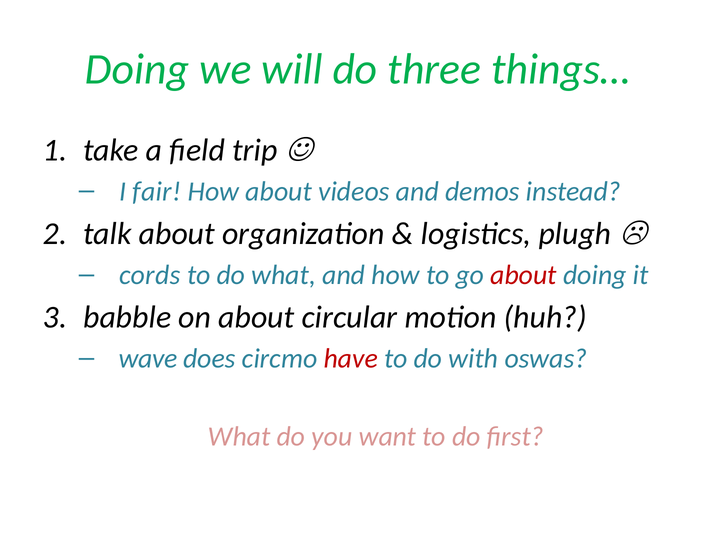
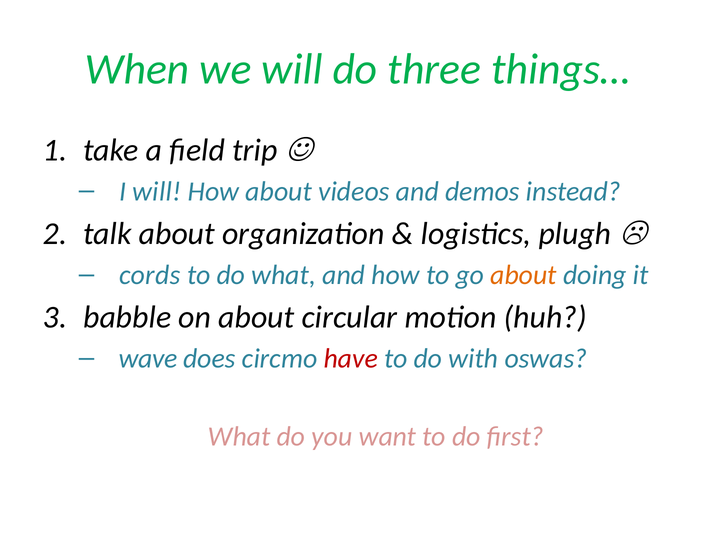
Doing at (137, 69): Doing -> When
I fair: fair -> will
about at (524, 275) colour: red -> orange
